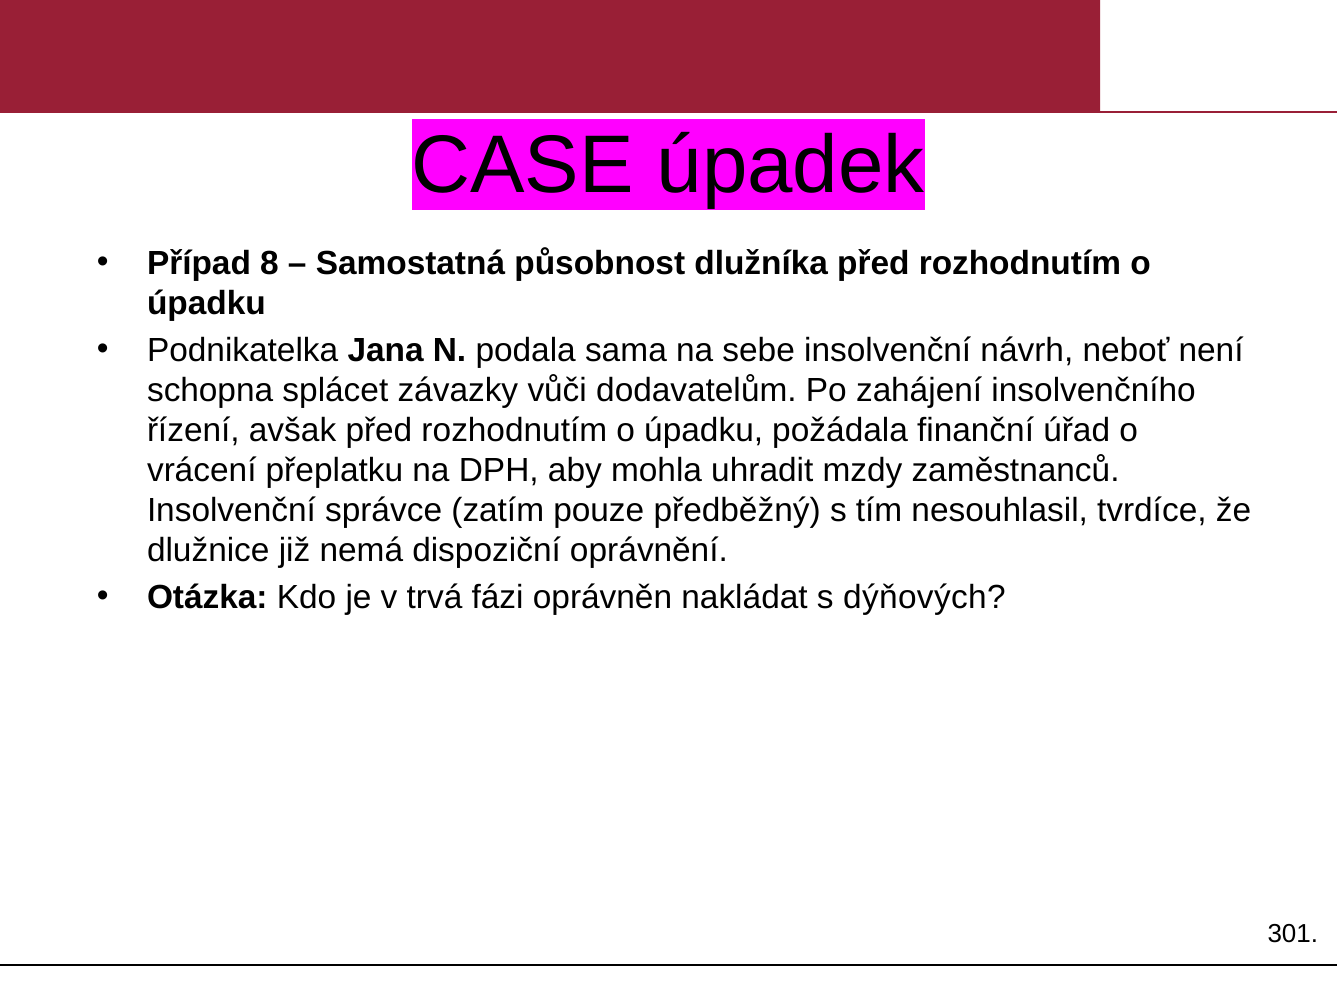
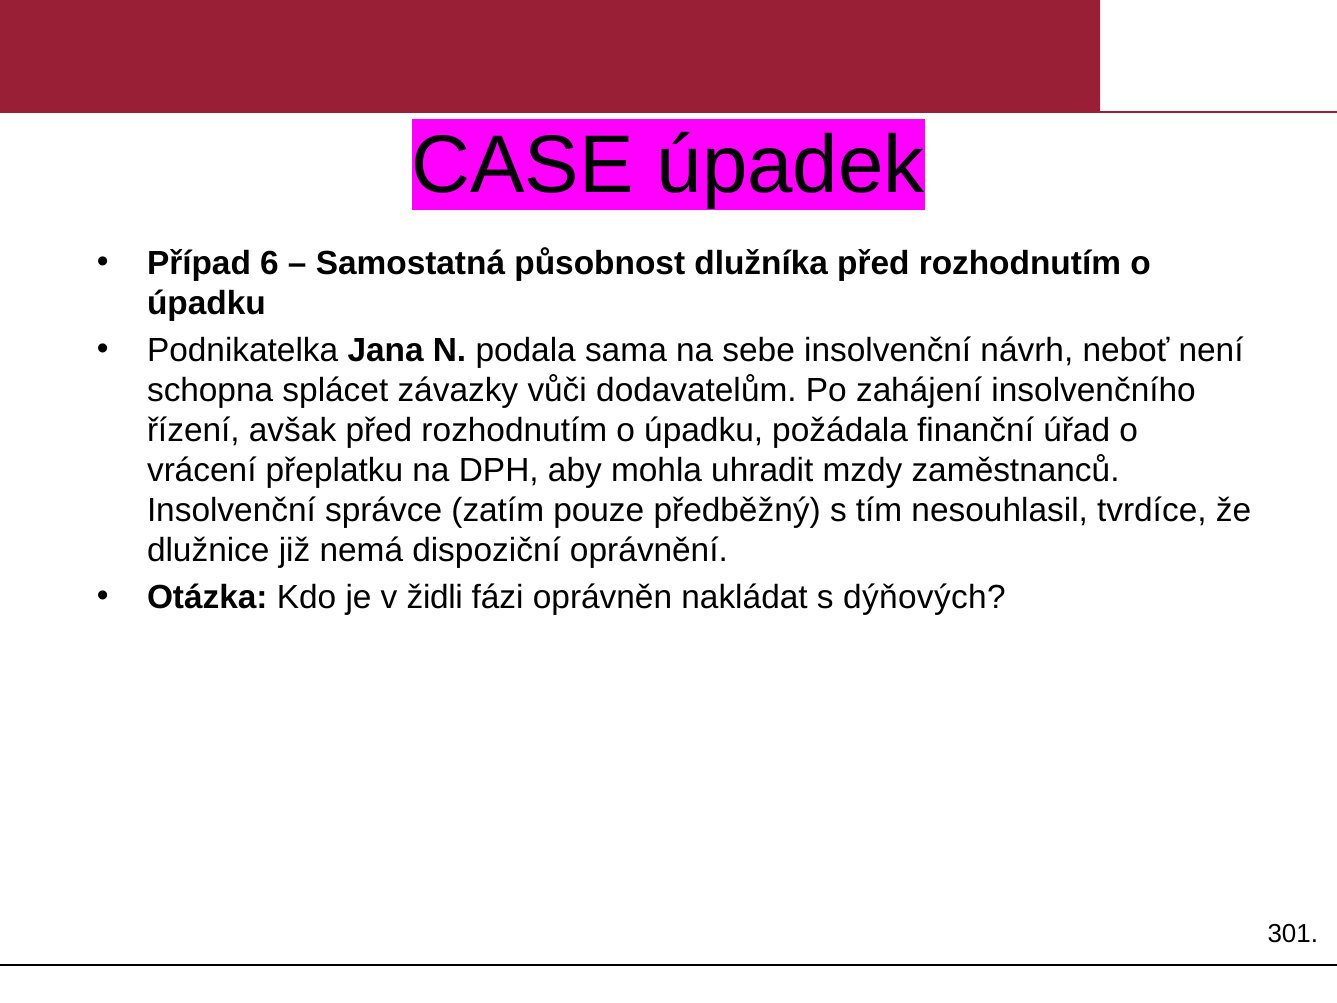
8: 8 -> 6
trvá: trvá -> židli
